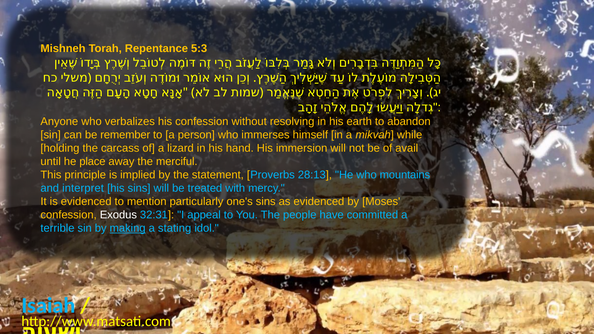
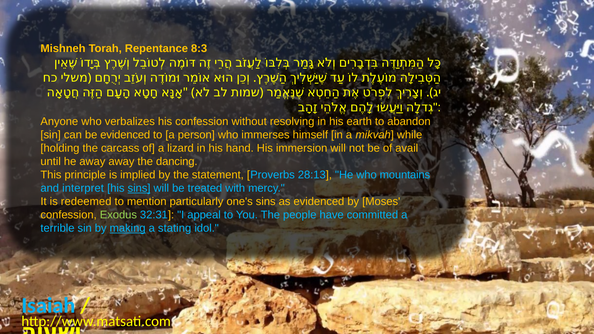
5:3: 5:3 -> 8:3
be remember: remember -> evidenced
he place: place -> away
merciful: merciful -> dancing
sins at (139, 188) underline: none -> present
is evidenced: evidenced -> redeemed
Exodus colour: white -> light green
